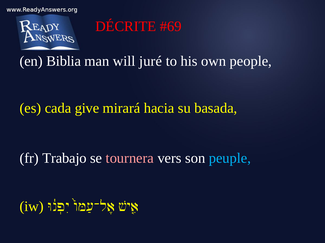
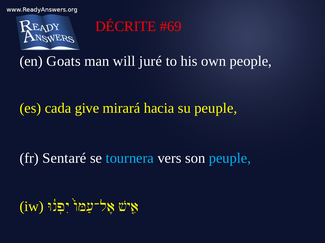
Biblia: Biblia -> Goats
su basada: basada -> peuple
Trabajo: Trabajo -> Sentaré
tournera colour: pink -> light blue
